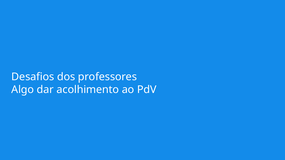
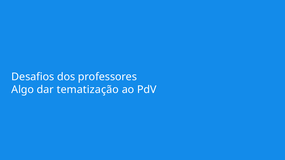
acolhimento: acolhimento -> tematização
